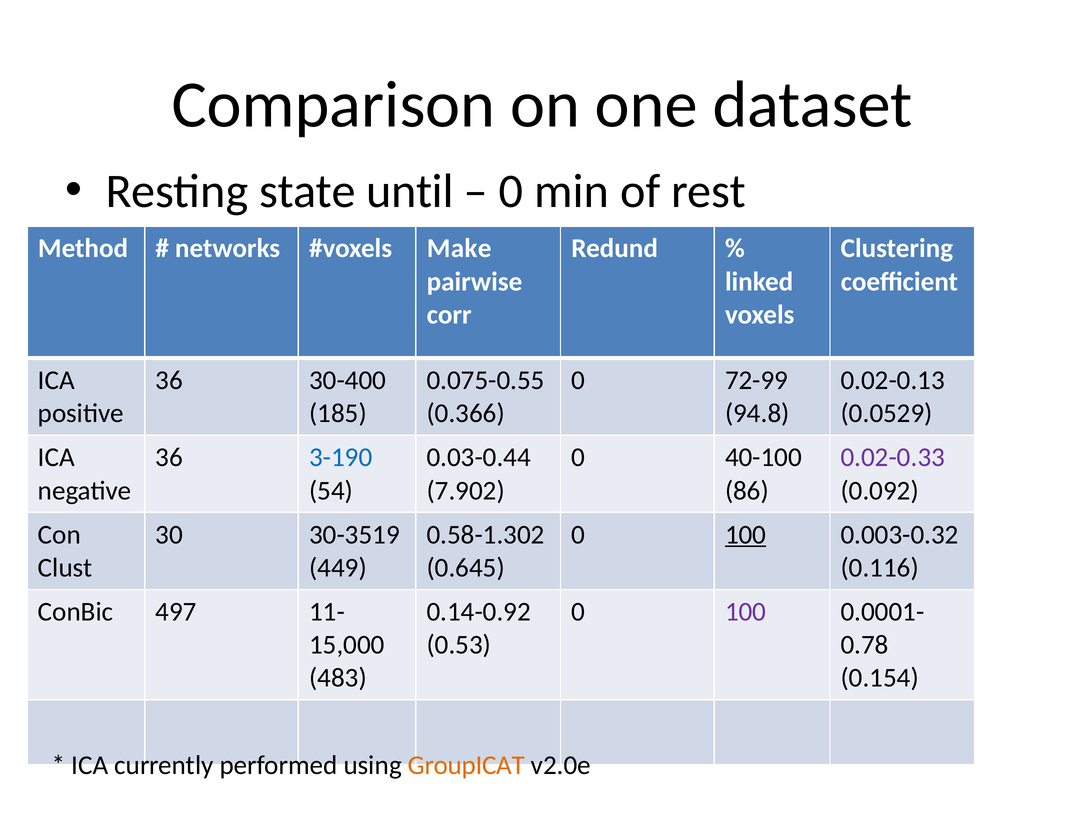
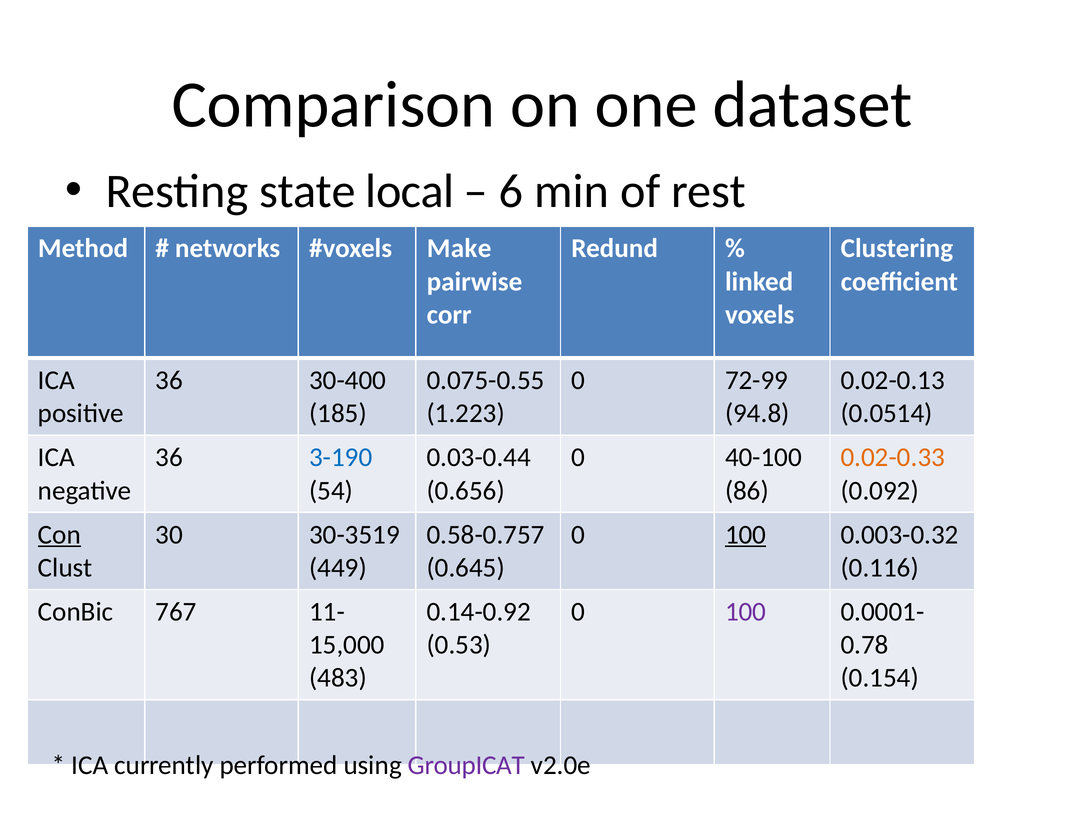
until: until -> local
0 at (511, 191): 0 -> 6
0.366: 0.366 -> 1.223
0.0529: 0.0529 -> 0.0514
0.02-0.33 colour: purple -> orange
7.902: 7.902 -> 0.656
Con underline: none -> present
0.58-1.302: 0.58-1.302 -> 0.58-0.757
497: 497 -> 767
GroupICAT colour: orange -> purple
